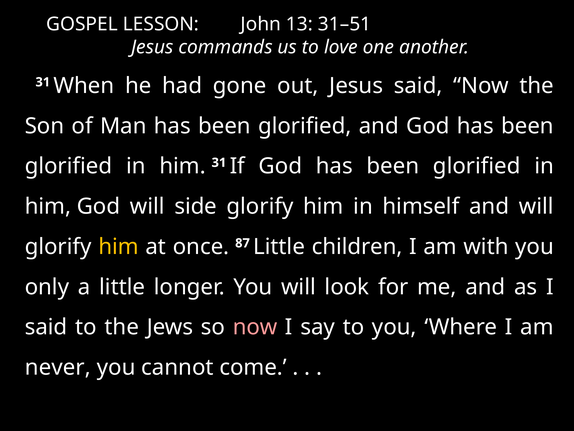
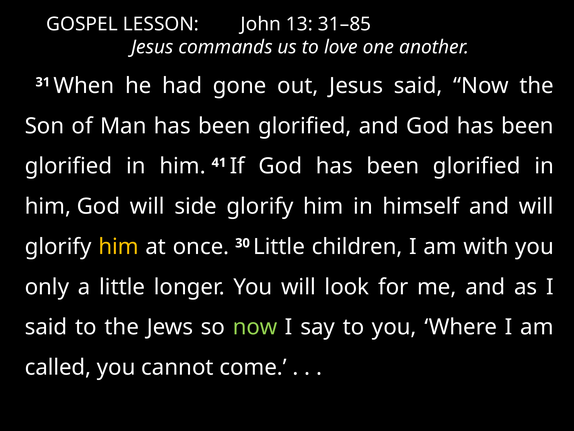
31–51: 31–51 -> 31–85
him 31: 31 -> 41
87: 87 -> 30
now at (255, 327) colour: pink -> light green
never: never -> called
